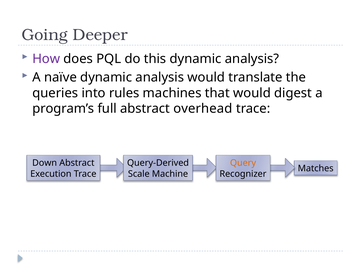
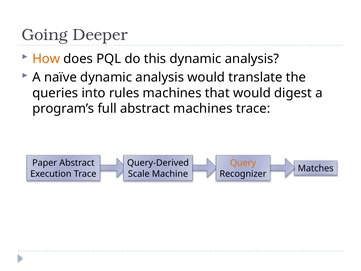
How colour: purple -> orange
abstract overhead: overhead -> machines
Down: Down -> Paper
